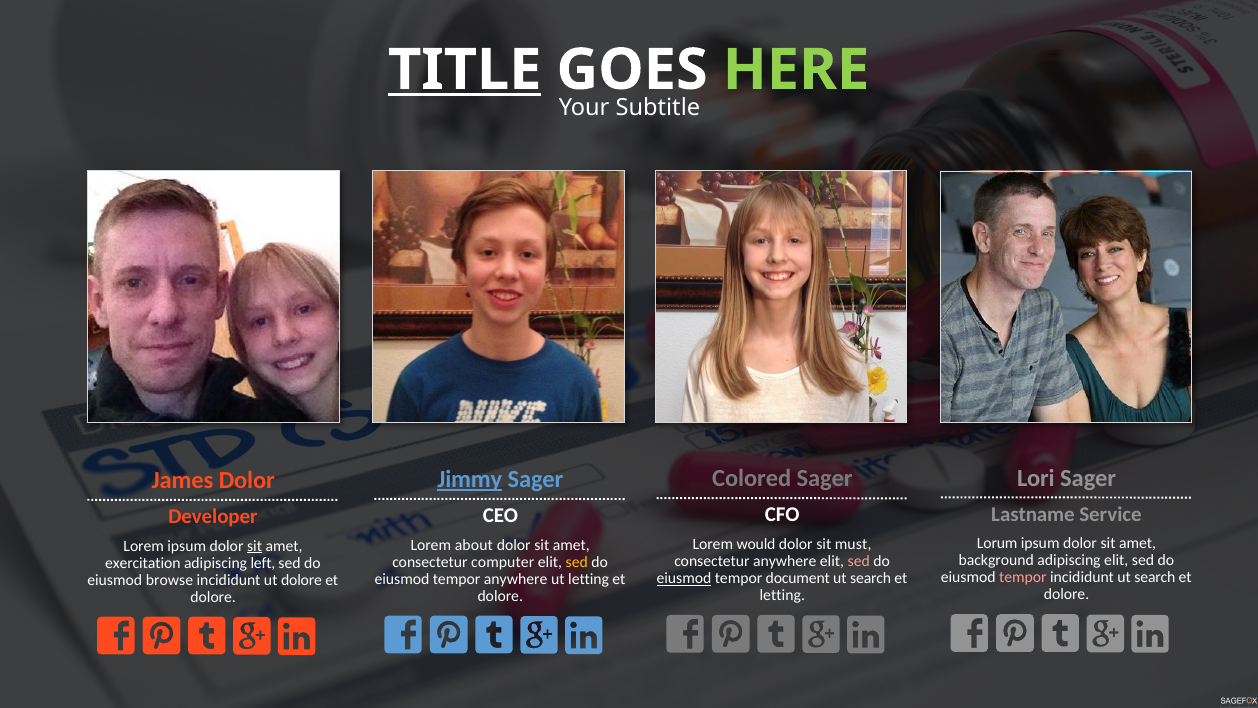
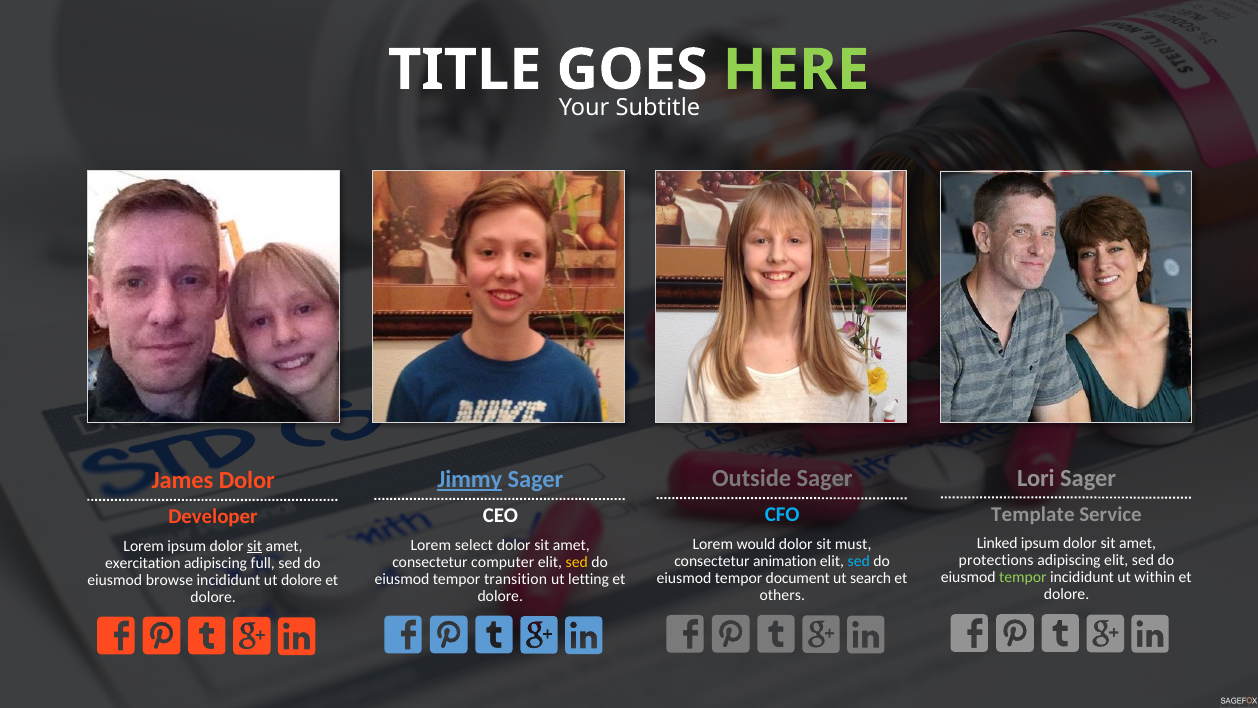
TITLE underline: present -> none
Colored: Colored -> Outside
Lastname: Lastname -> Template
CFO colour: white -> light blue
Lorum: Lorum -> Linked
about: about -> select
background: background -> protections
consectetur anywhere: anywhere -> animation
sed at (859, 561) colour: pink -> light blue
left: left -> full
tempor at (1023, 577) colour: pink -> light green
incididunt ut search: search -> within
eiusmod at (684, 578) underline: present -> none
tempor anywhere: anywhere -> transition
letting at (782, 595): letting -> others
